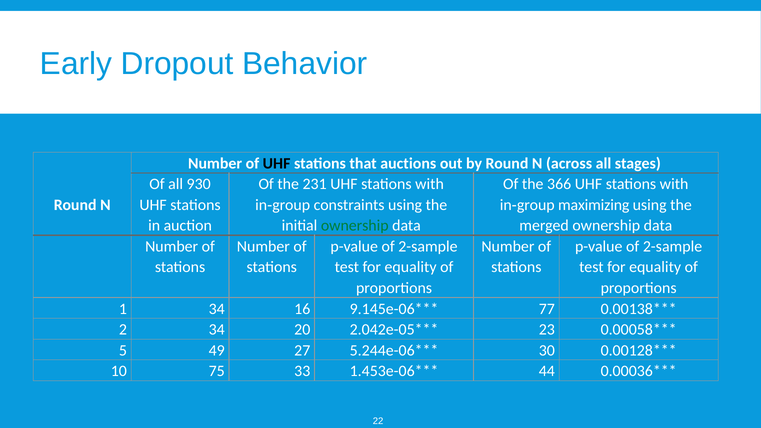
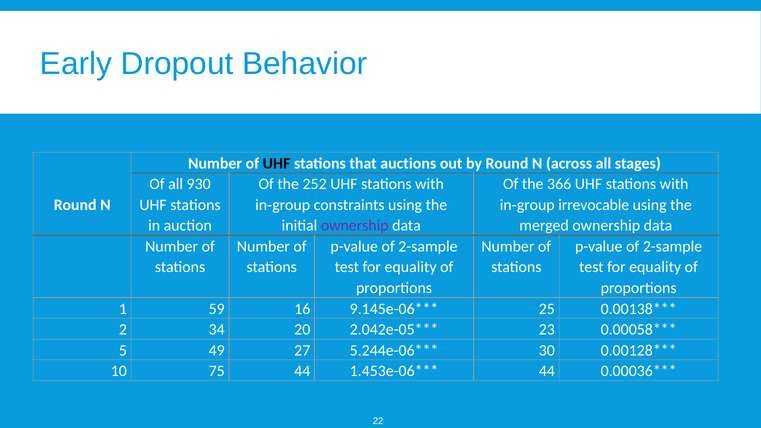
231: 231 -> 252
maximizing: maximizing -> irrevocable
ownership at (355, 226) colour: green -> purple
1 34: 34 -> 59
77: 77 -> 25
75 33: 33 -> 44
